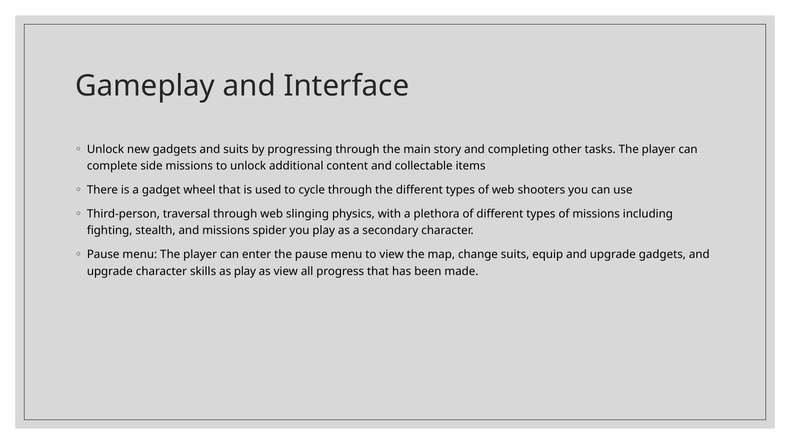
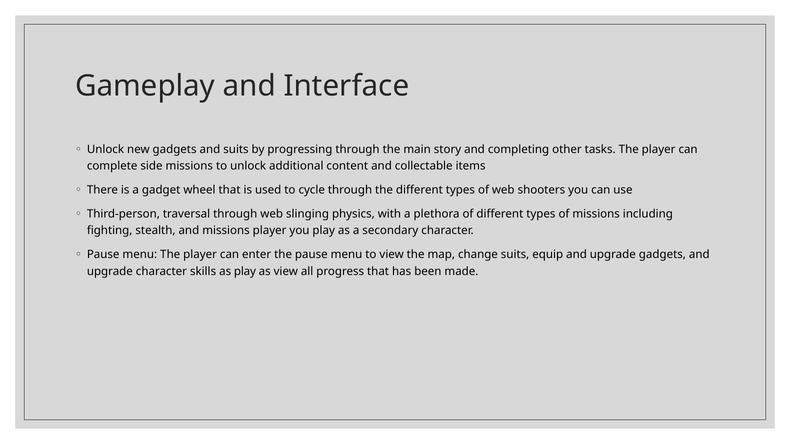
missions spider: spider -> player
